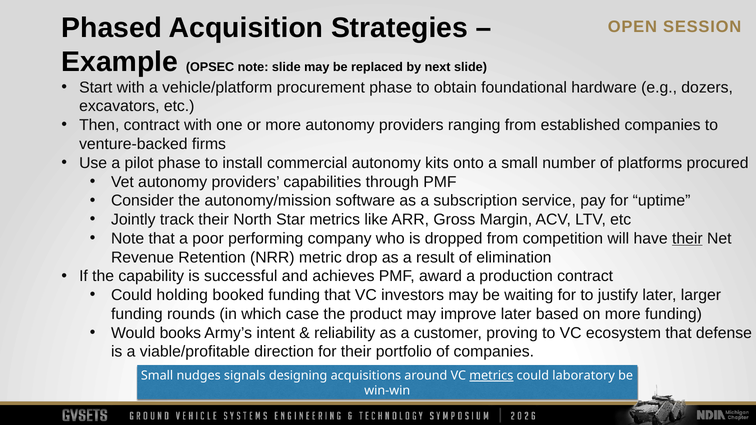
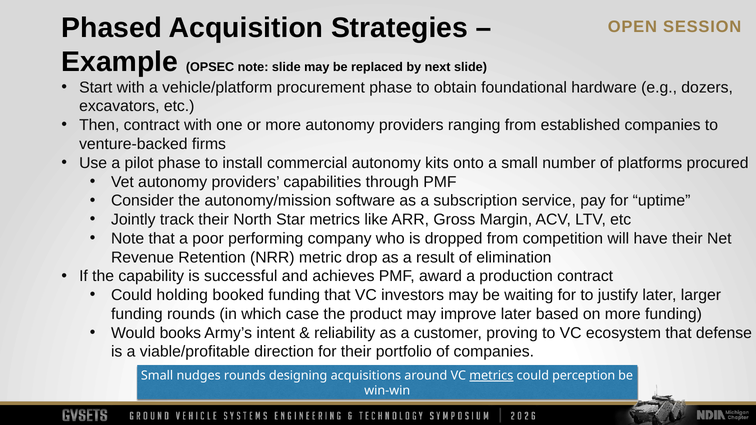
their at (687, 239) underline: present -> none
nudges signals: signals -> rounds
laboratory: laboratory -> perception
